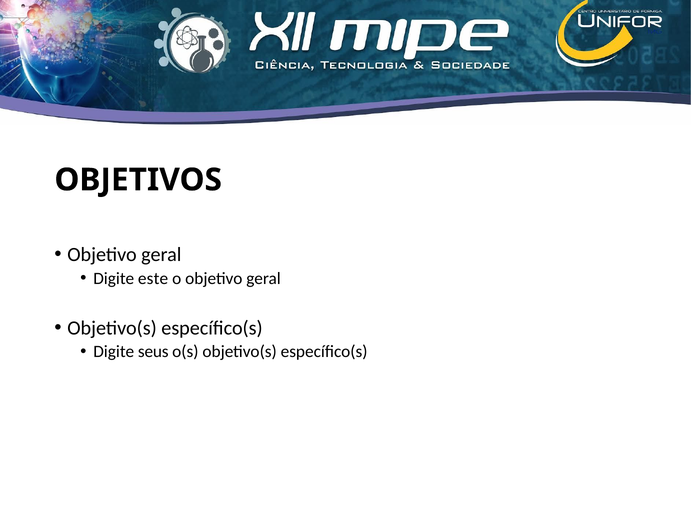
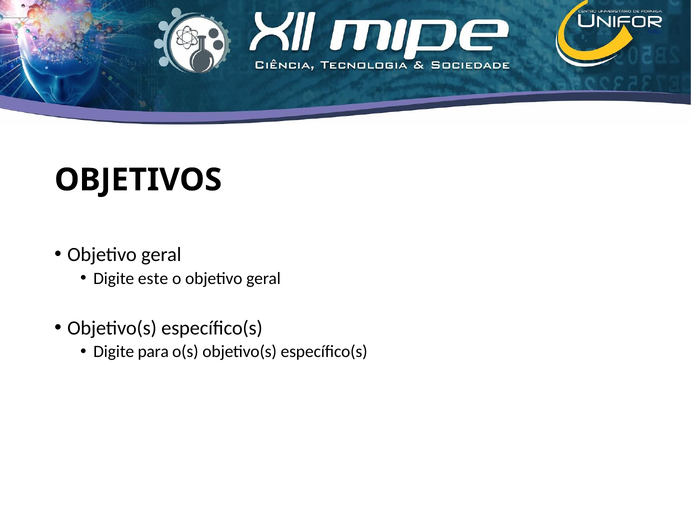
seus: seus -> para
